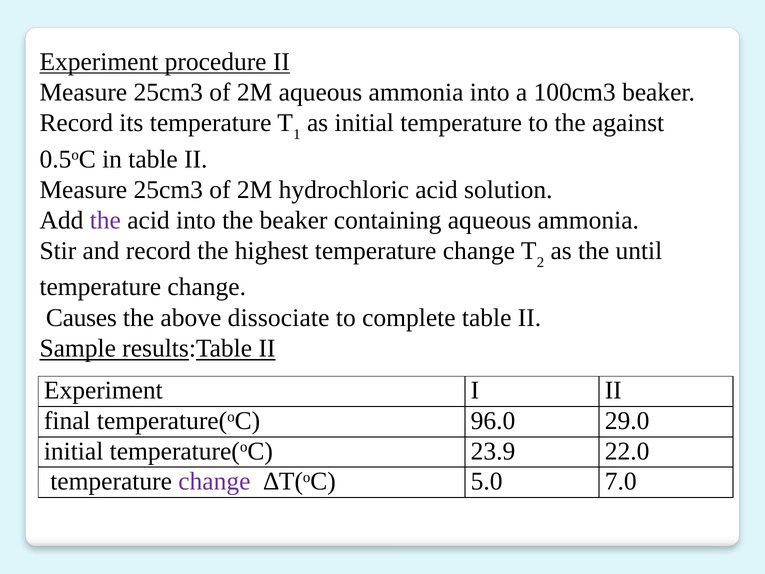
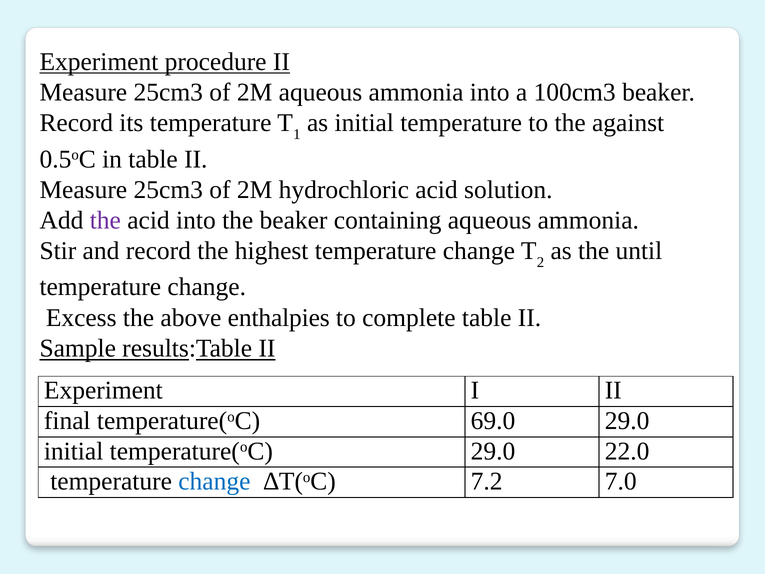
Causes: Causes -> Excess
dissociate: dissociate -> enthalpies
96.0: 96.0 -> 69.0
temperature(oC 23.9: 23.9 -> 29.0
change at (214, 481) colour: purple -> blue
5.0: 5.0 -> 7.2
